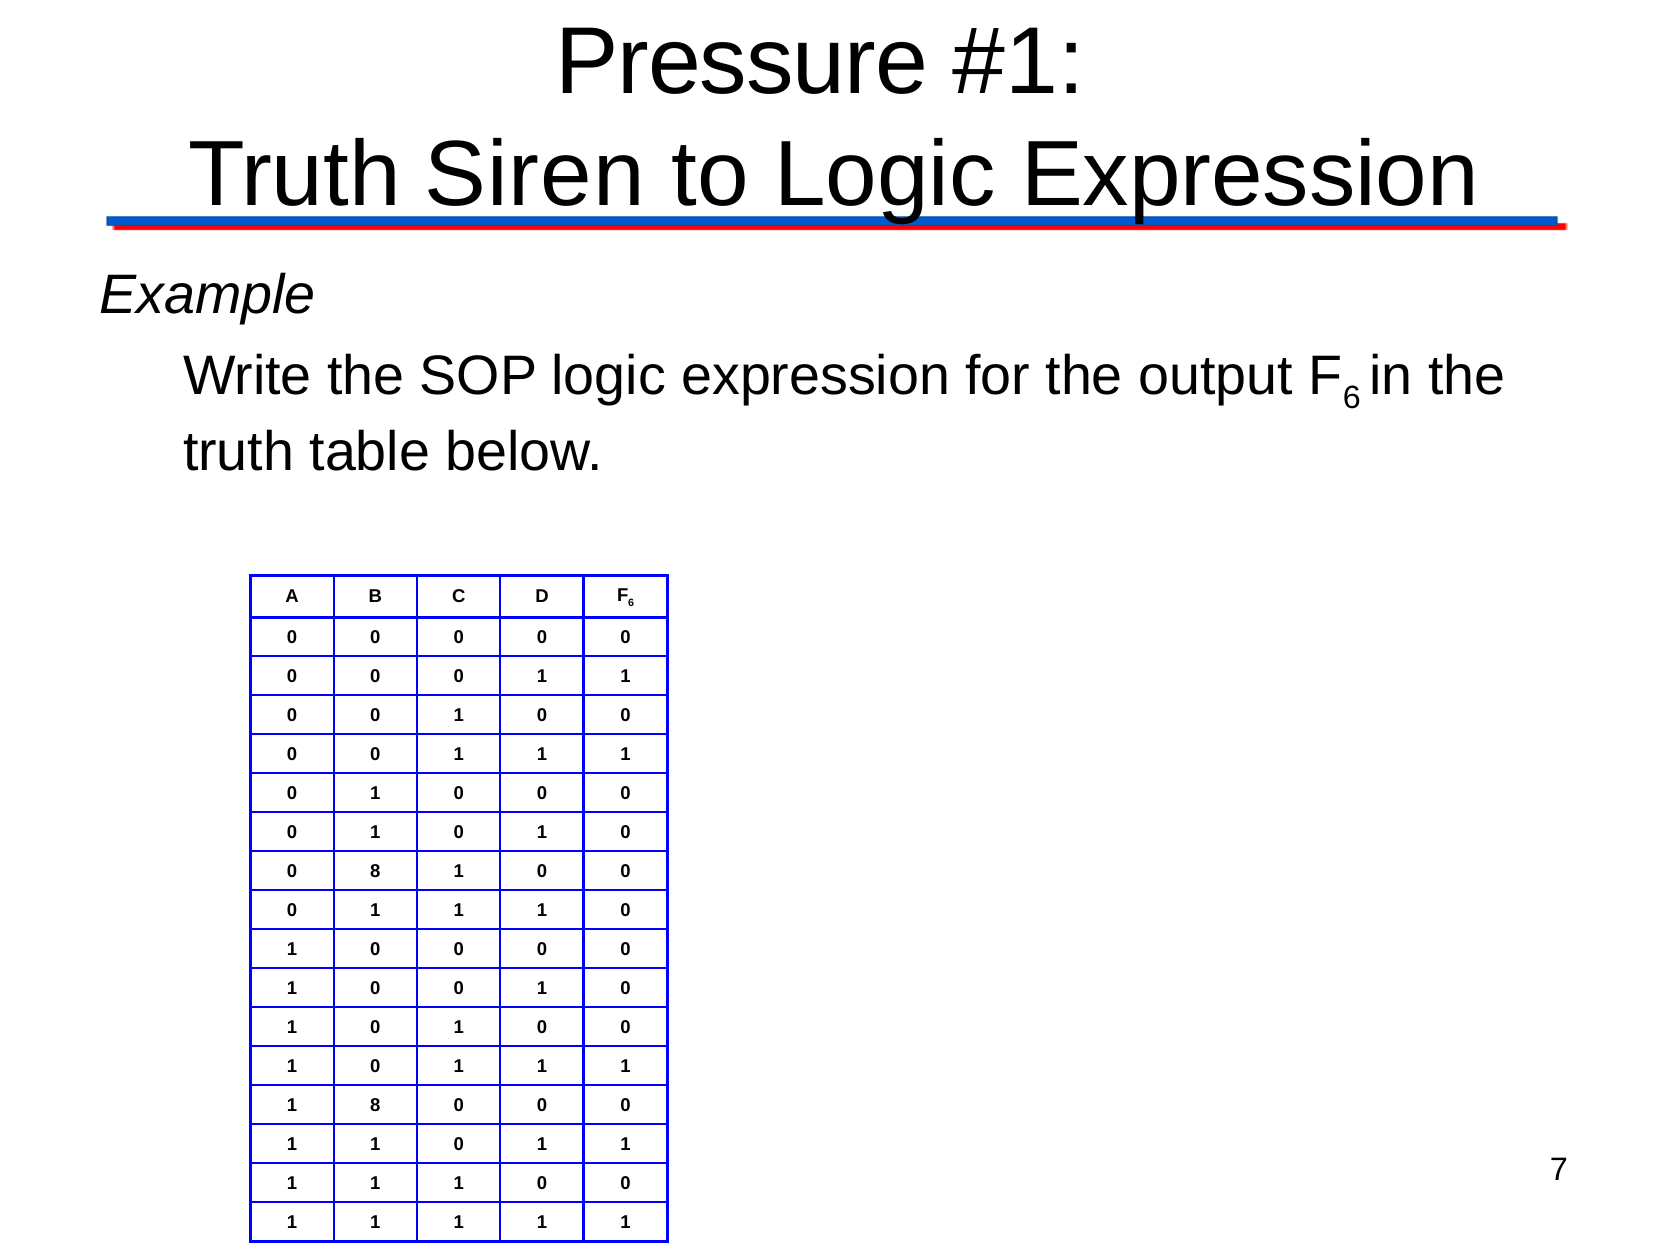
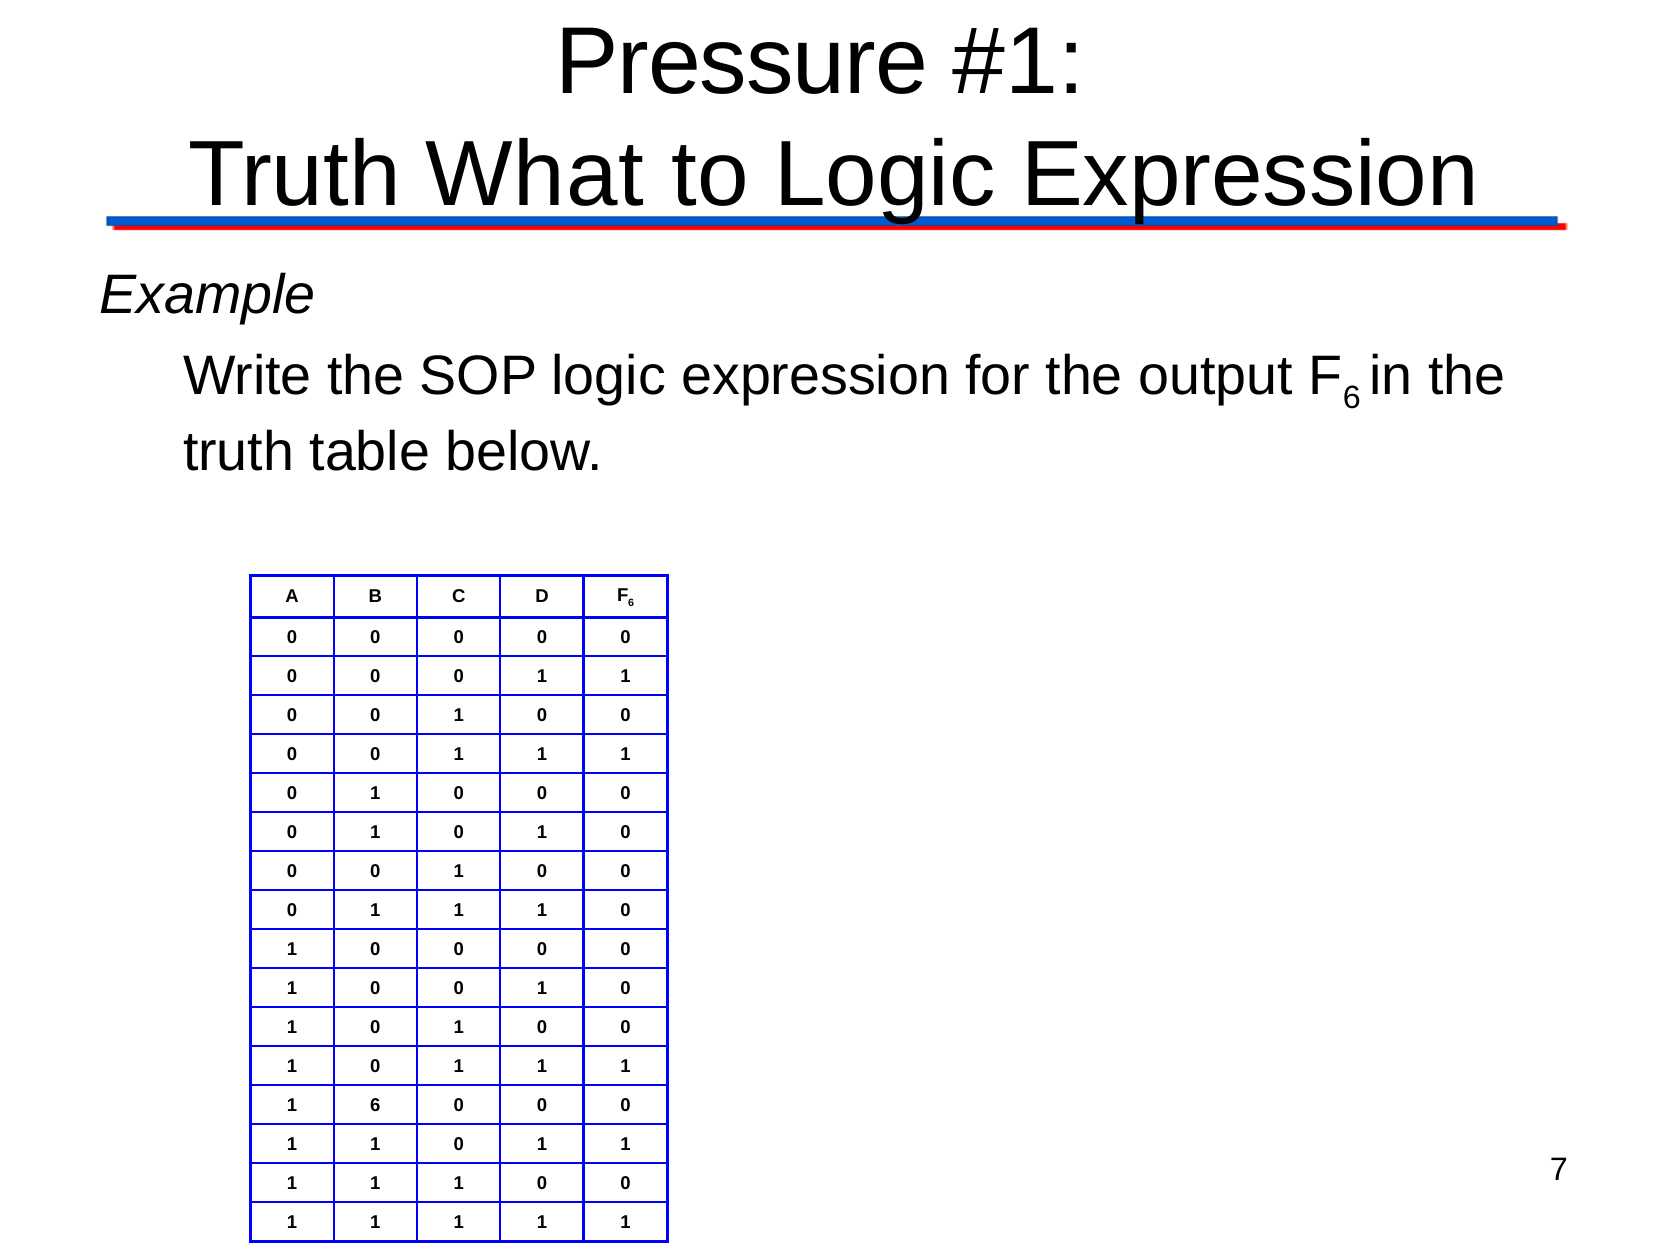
Siren: Siren -> What
8 at (375, 871): 8 -> 0
1 8: 8 -> 6
